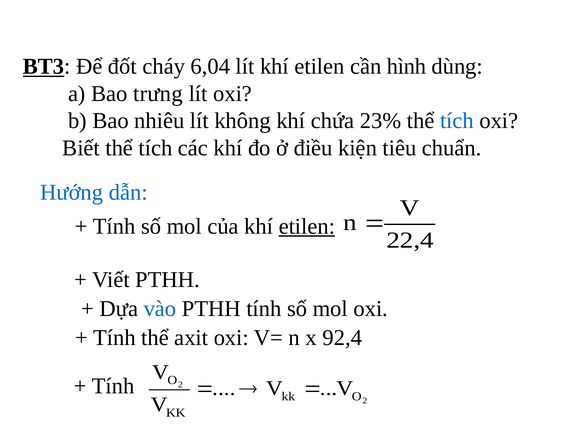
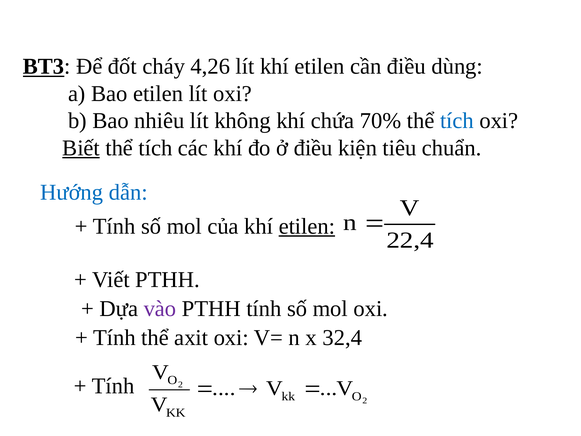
6,04: 6,04 -> 4,26
cần hình: hình -> điều
Bao trưng: trưng -> etilen
23%: 23% -> 70%
Biết underline: none -> present
vào colour: blue -> purple
92,4: 92,4 -> 32,4
